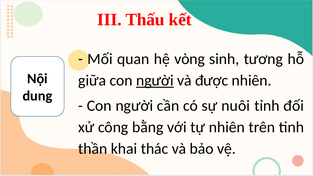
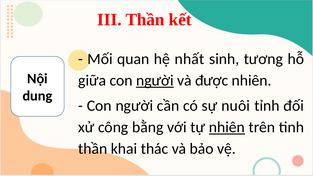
III Thấu: Thấu -> Thần
vòng: vòng -> nhất
nhiên at (227, 127) underline: none -> present
